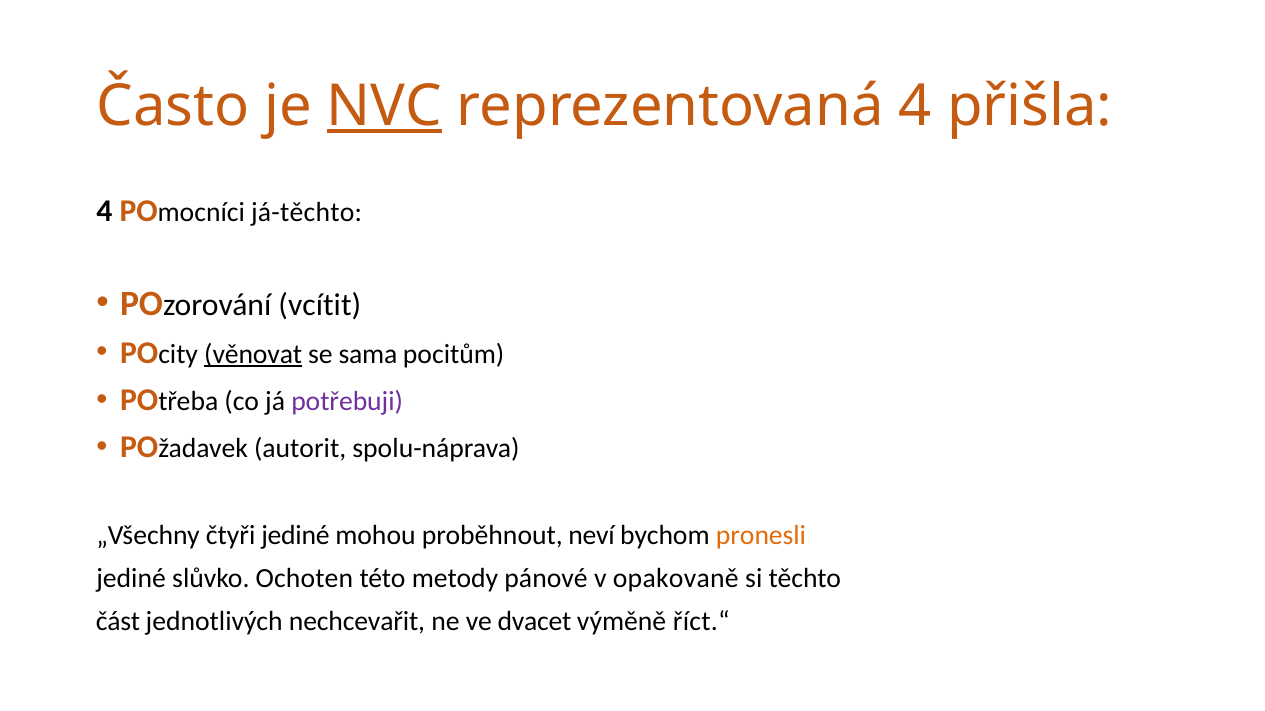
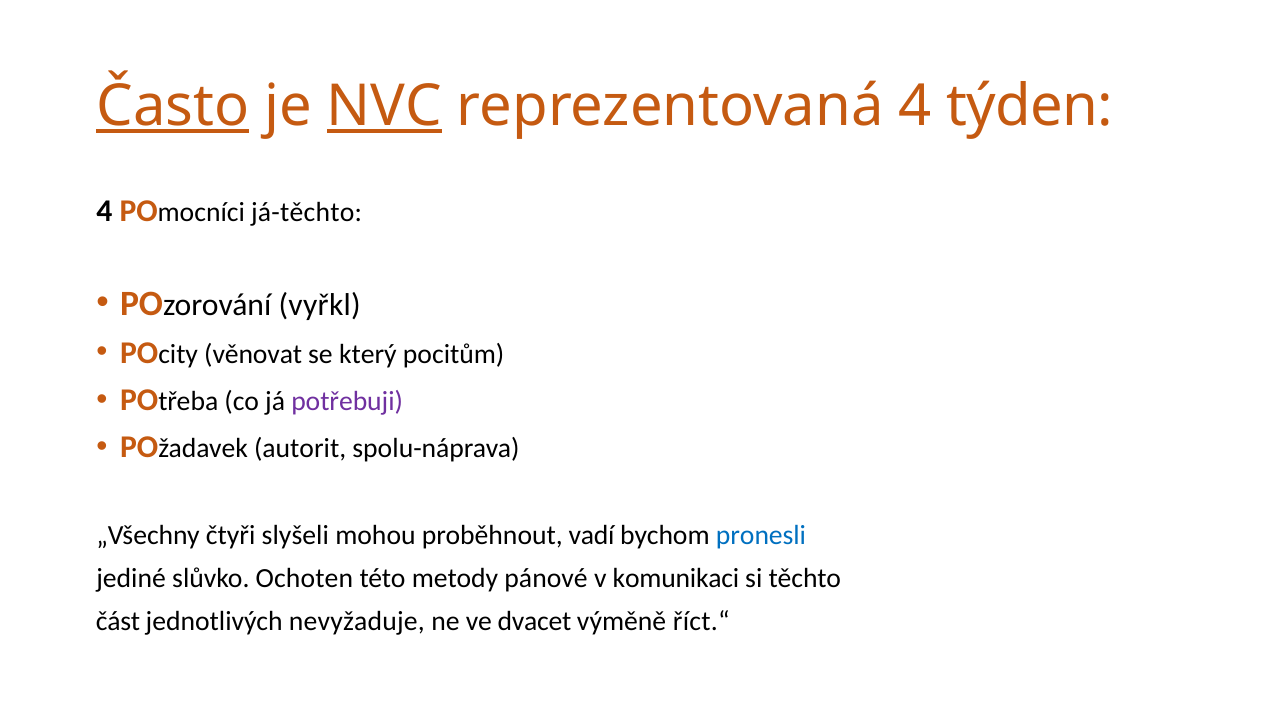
Často underline: none -> present
přišla: přišla -> týden
vcítit: vcítit -> vyřkl
věnovat underline: present -> none
sama: sama -> který
čtyři jediné: jediné -> slyšeli
neví: neví -> vadí
pronesli colour: orange -> blue
opakovaně: opakovaně -> komunikaci
nechcevařit: nechcevařit -> nevyžaduje
